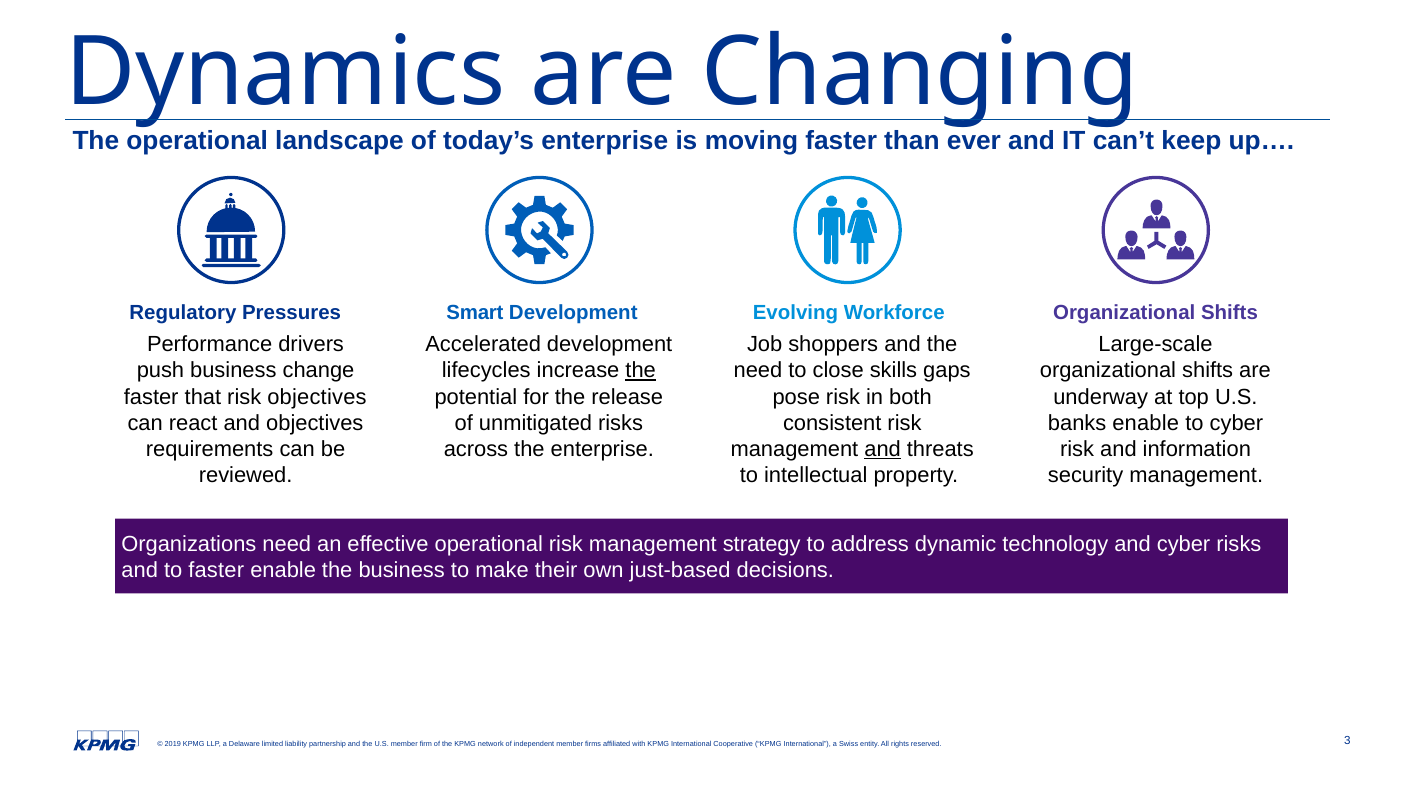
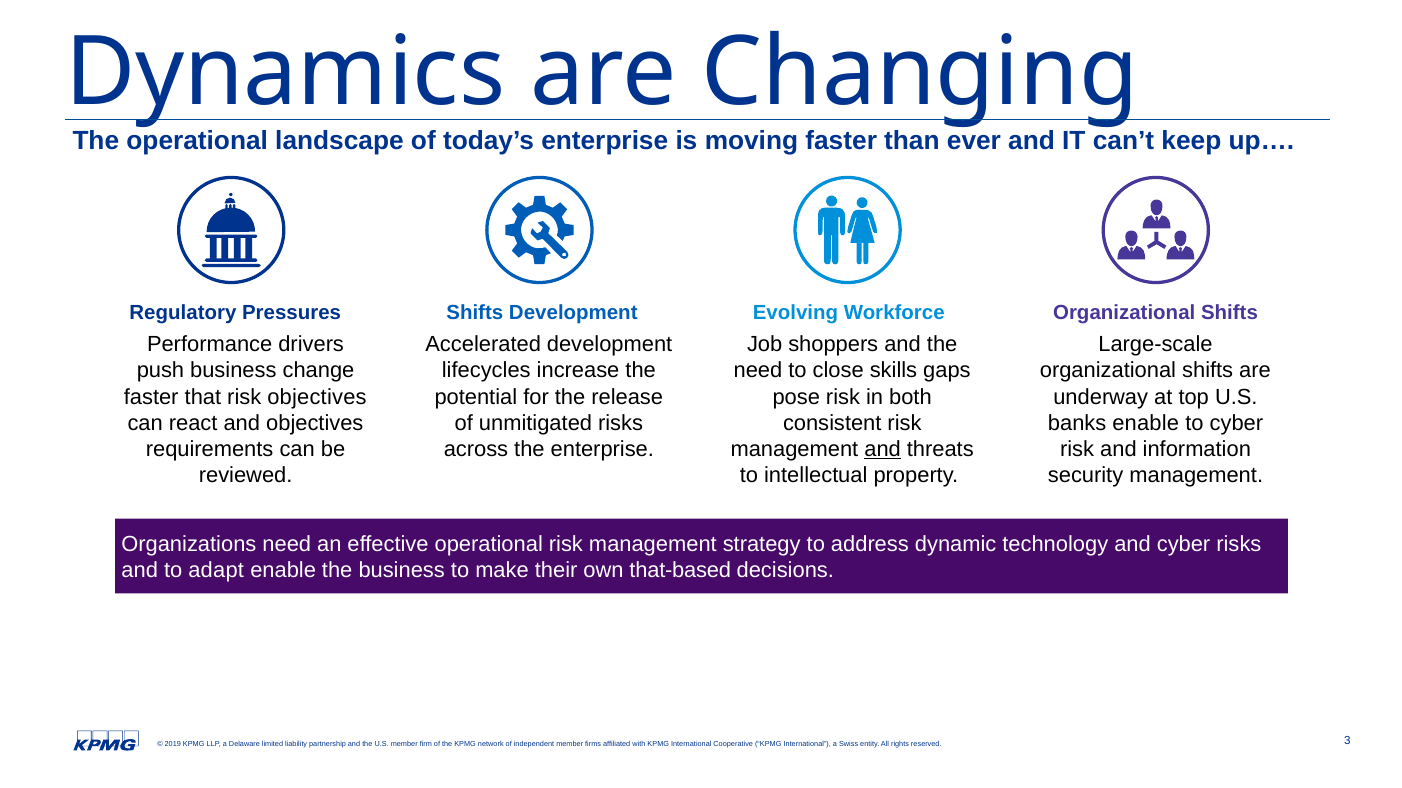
Smart at (475, 313): Smart -> Shifts
the at (641, 371) underline: present -> none
to faster: faster -> adapt
just-based: just-based -> that-based
